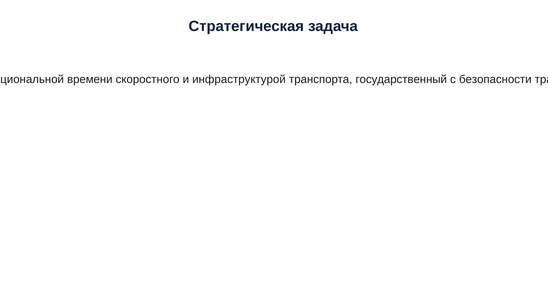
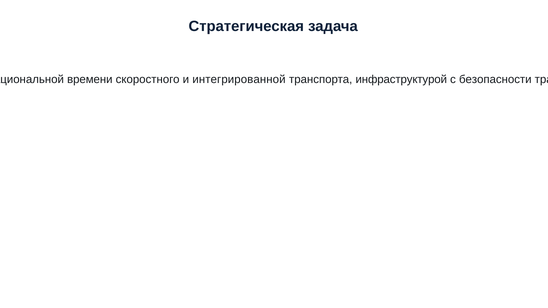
инфраструктурой: инфраструктурой -> интегрированной
государственный: государственный -> инфраструктурой
